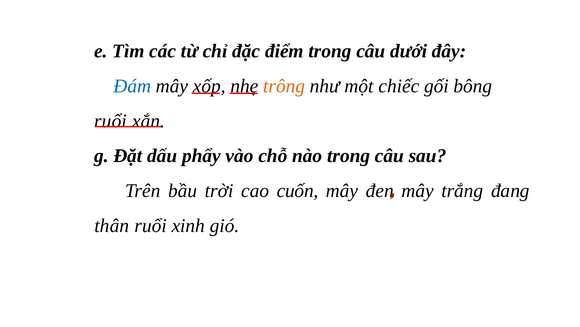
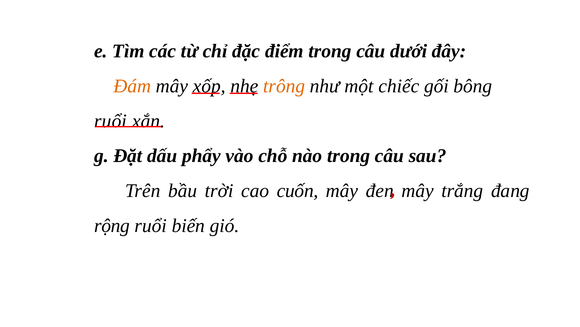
Đám colour: blue -> orange
thân: thân -> rộng
xinh: xinh -> biến
